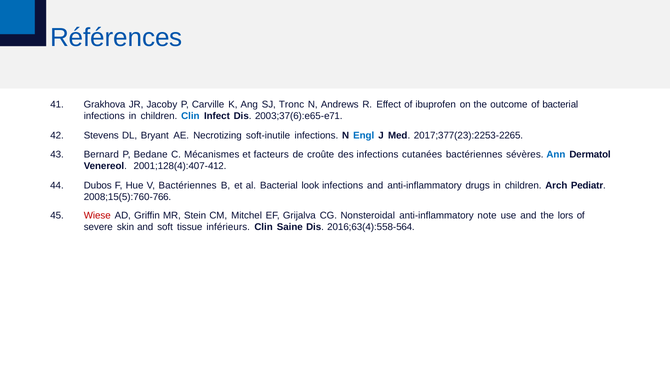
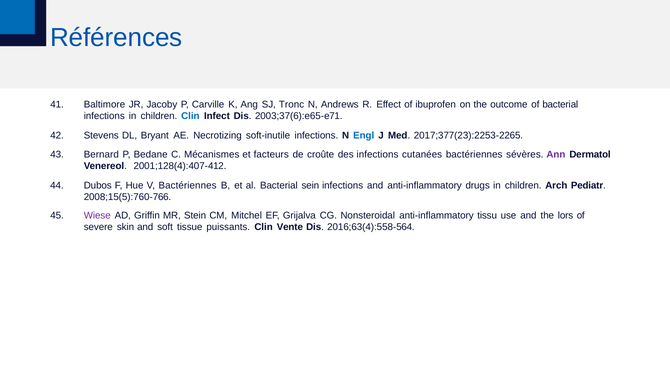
Grakhova: Grakhova -> Baltimore
Ann colour: blue -> purple
look: look -> sein
Wiese colour: red -> purple
note: note -> tissu
inférieurs: inférieurs -> puissants
Saine: Saine -> Vente
